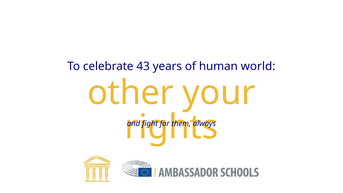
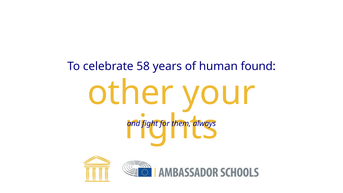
43: 43 -> 58
world: world -> found
